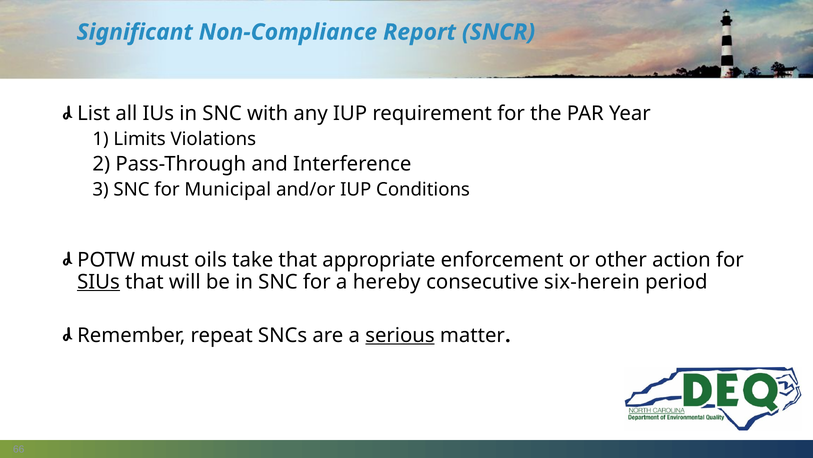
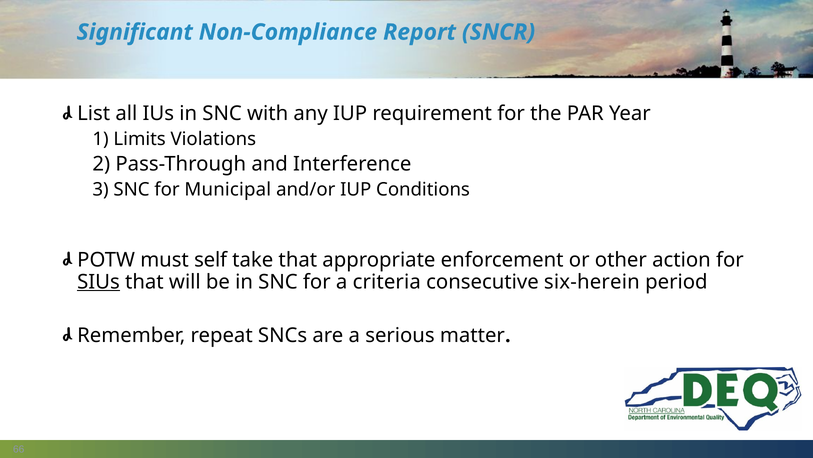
oils: oils -> self
hereby: hereby -> criteria
serious underline: present -> none
